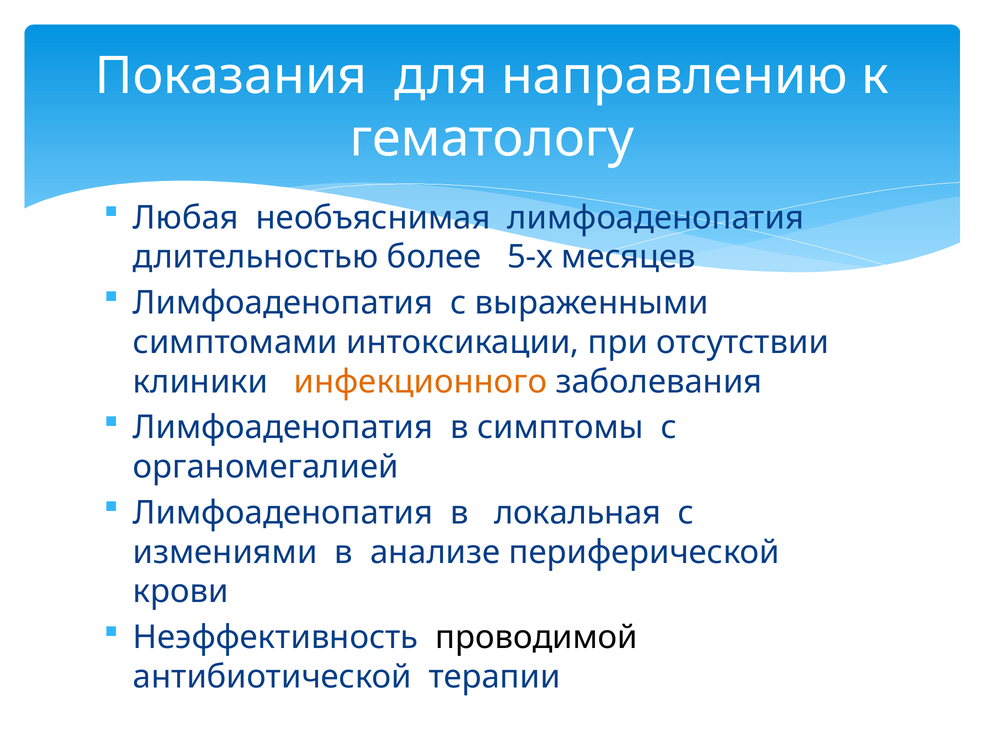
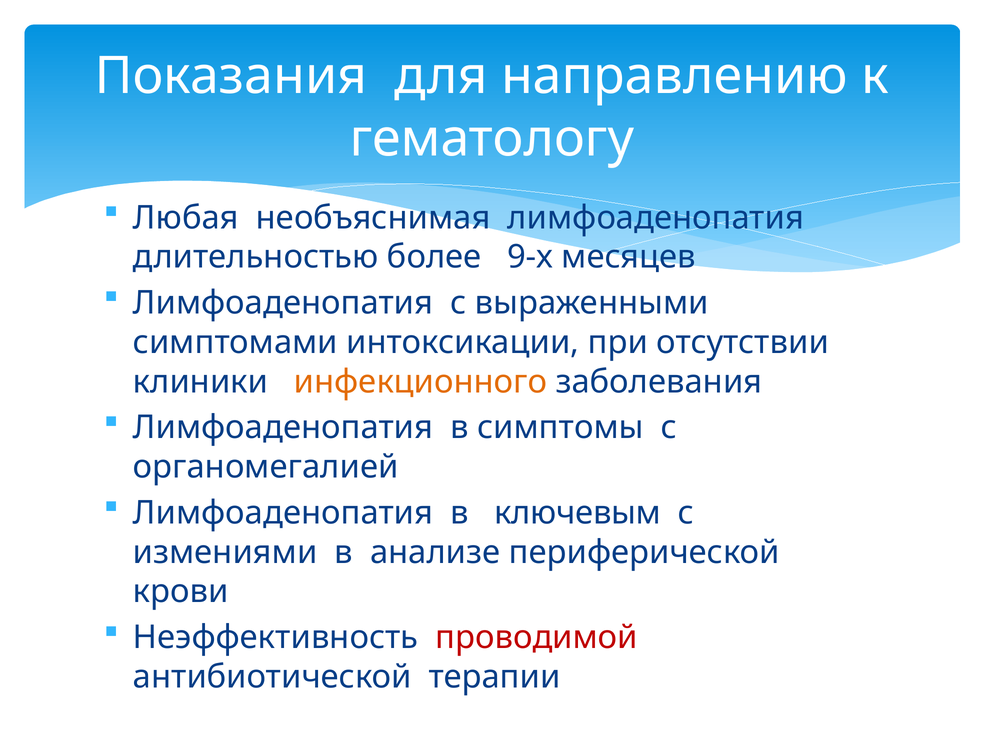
5-х: 5-х -> 9-х
локальная: локальная -> ключевым
проводимой colour: black -> red
